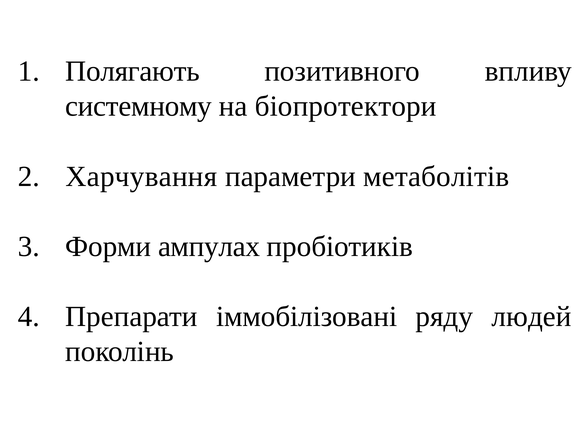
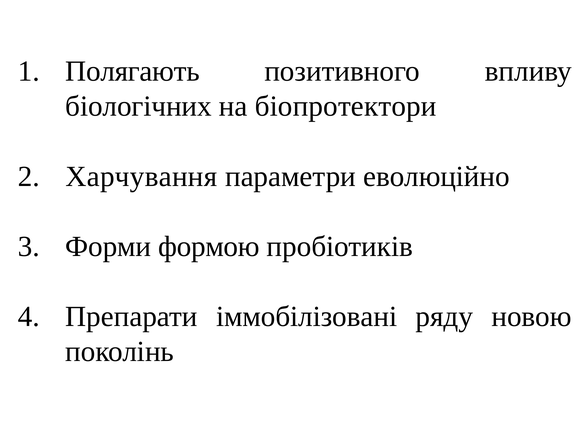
системному: системному -> біологічних
метаболітів: метаболітів -> еволюційно
ампулах: ампулах -> формою
людей: людей -> новою
